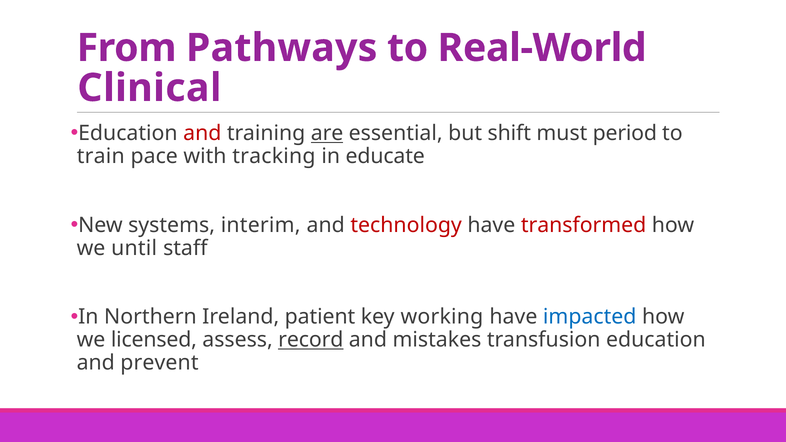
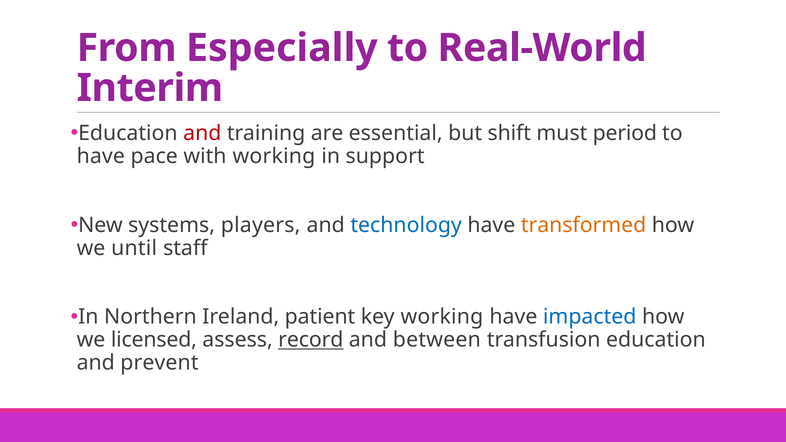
Pathways: Pathways -> Especially
Clinical: Clinical -> Interim
are underline: present -> none
train at (101, 156): train -> have
with tracking: tracking -> working
educate: educate -> support
interim: interim -> players
technology colour: red -> blue
transformed colour: red -> orange
mistakes: mistakes -> between
